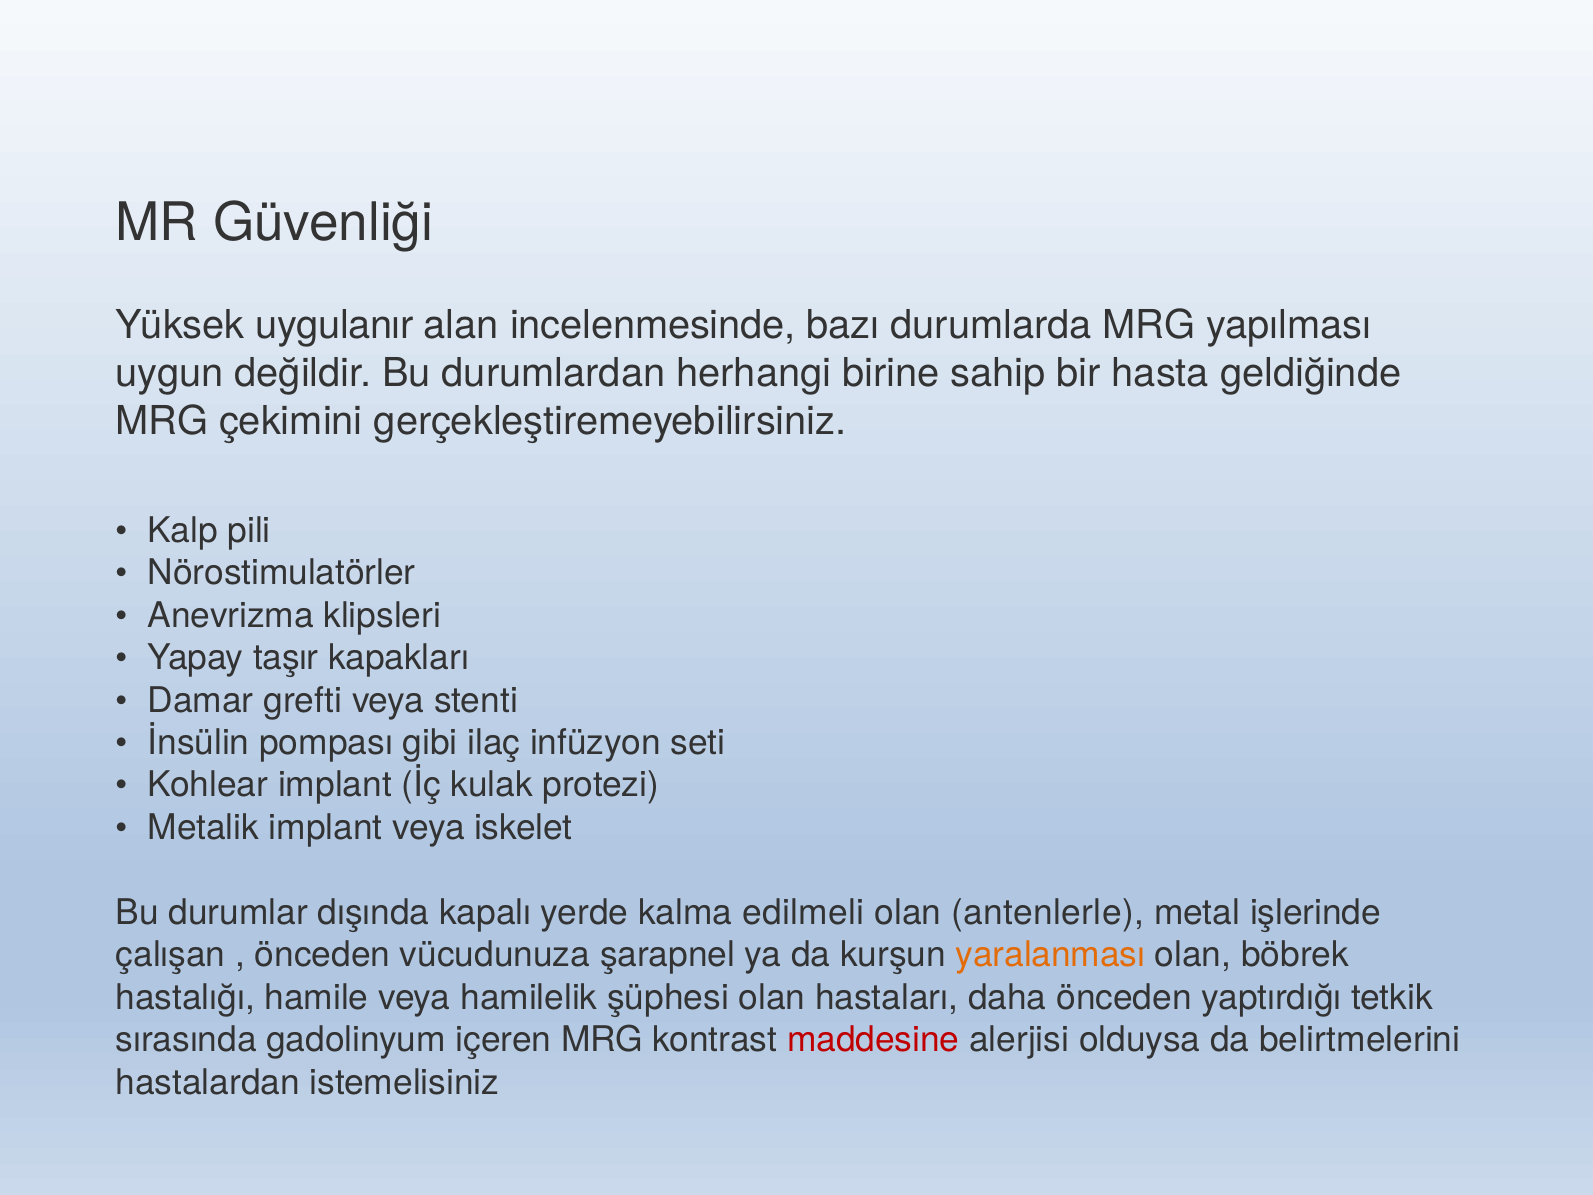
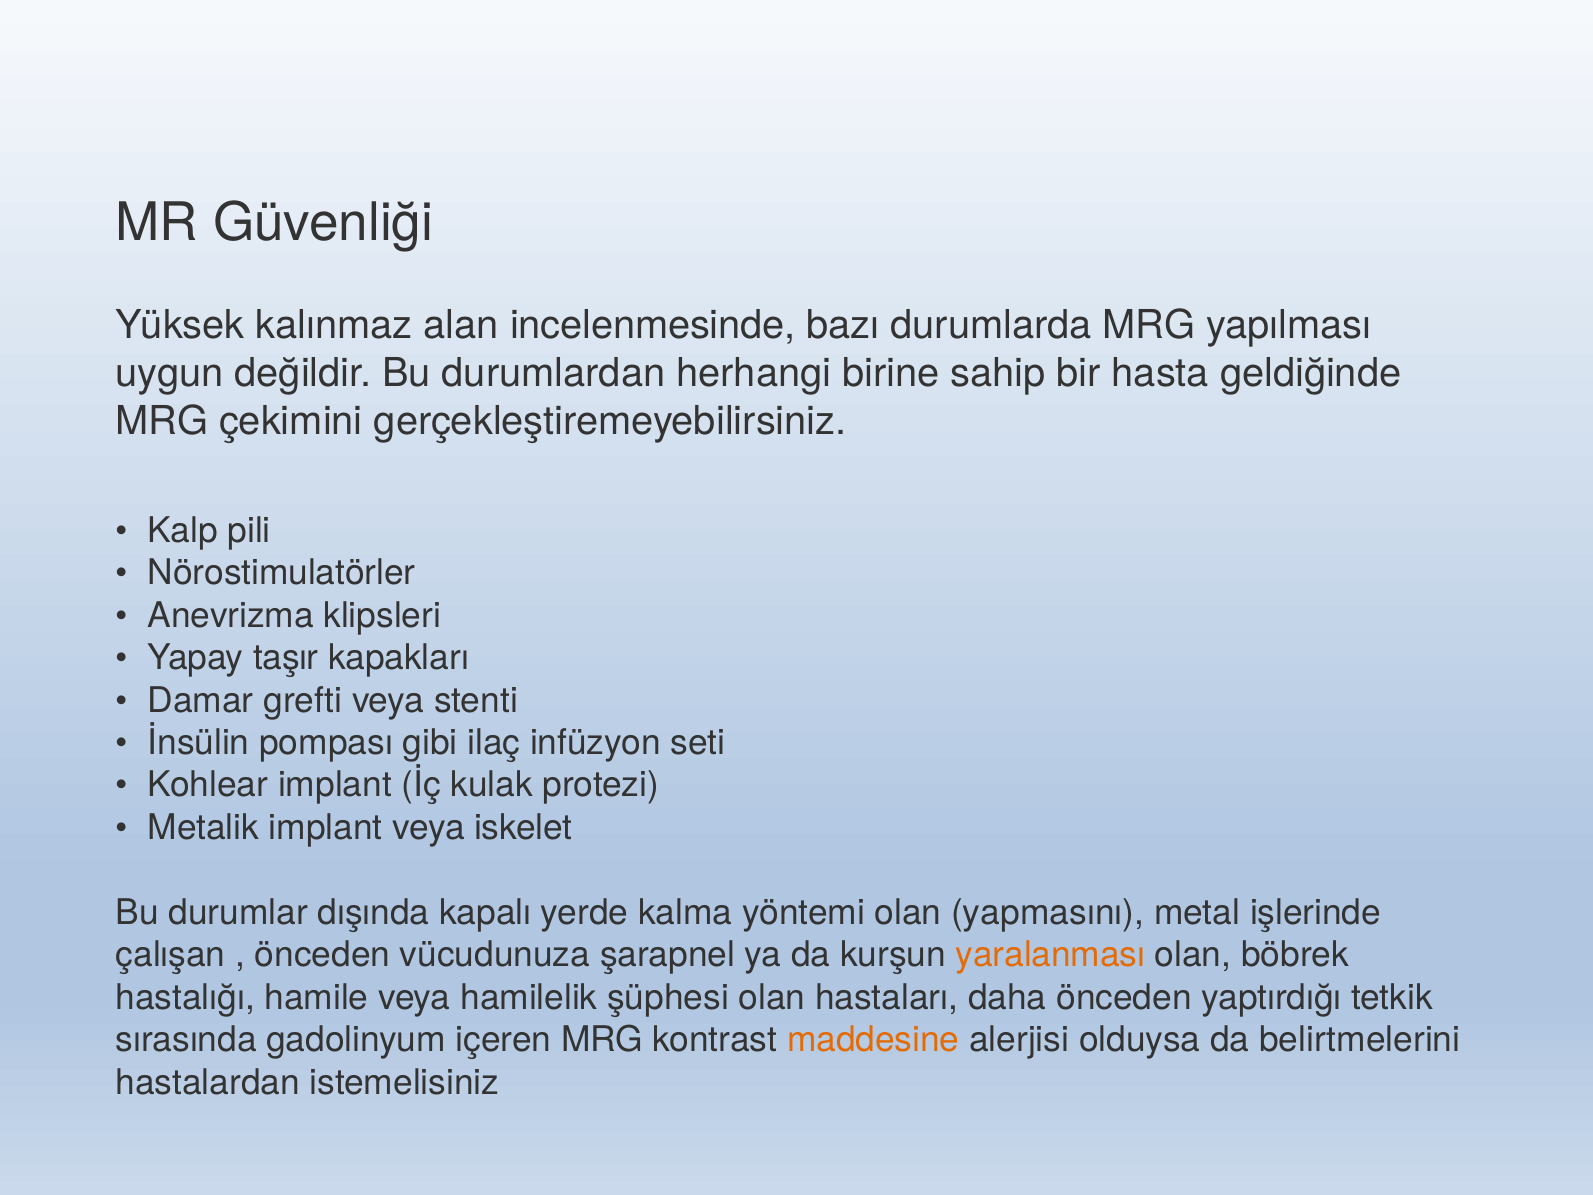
uygulanır: uygulanır -> kalınmaz
edilmeli: edilmeli -> yöntemi
antenlerle: antenlerle -> yapmasını
maddesine colour: red -> orange
